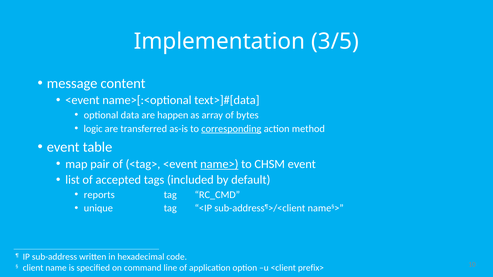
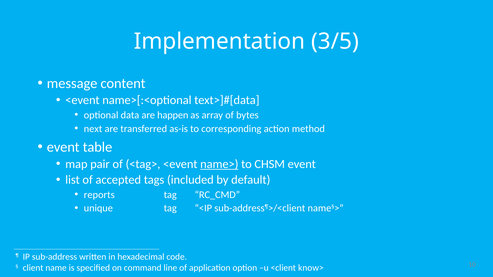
logic: logic -> next
corresponding underline: present -> none
prefix>: prefix> -> know>
